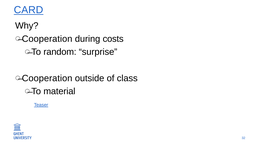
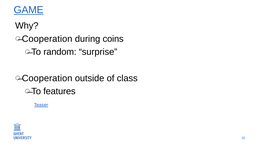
CARD: CARD -> GAME
costs: costs -> coins
material: material -> features
